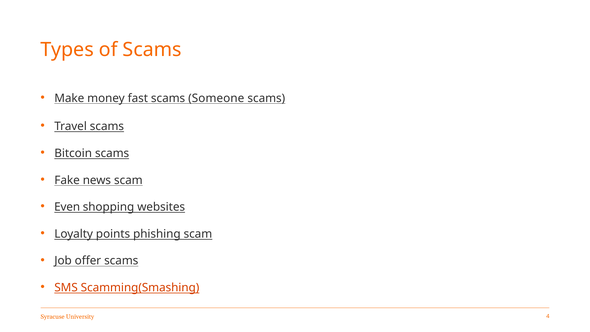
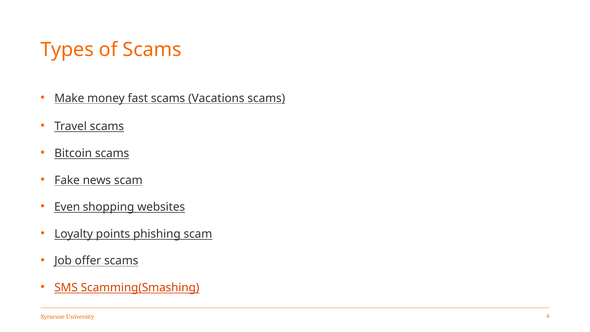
Someone: Someone -> Vacations
